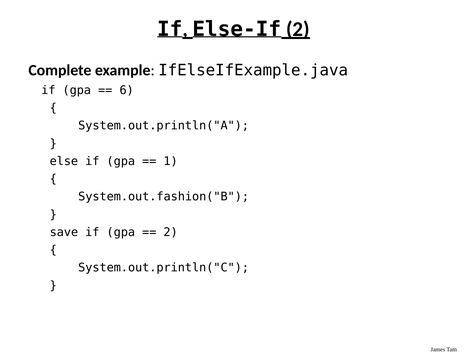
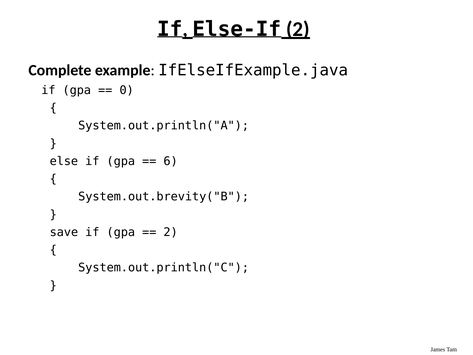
6: 6 -> 0
1: 1 -> 6
System.out.fashion("B: System.out.fashion("B -> System.out.brevity("B
